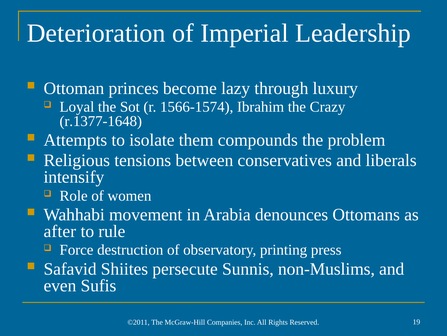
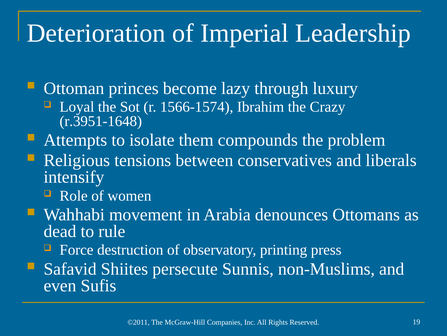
r.1377-1648: r.1377-1648 -> r.3951-1648
after: after -> dead
